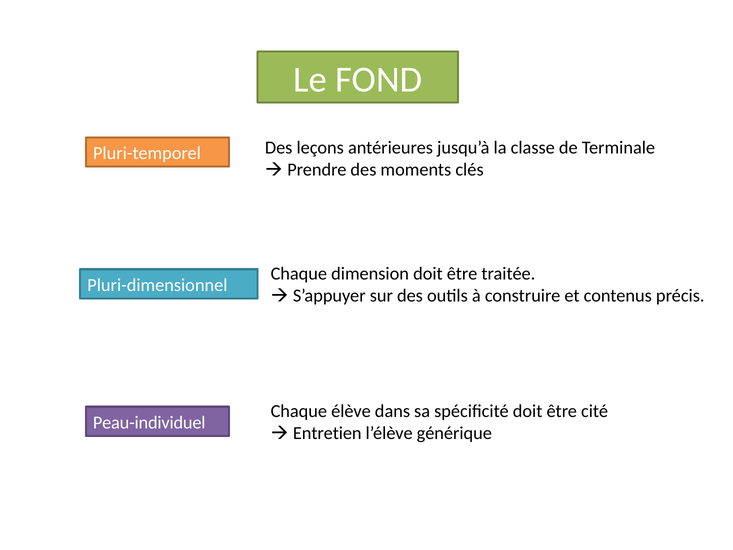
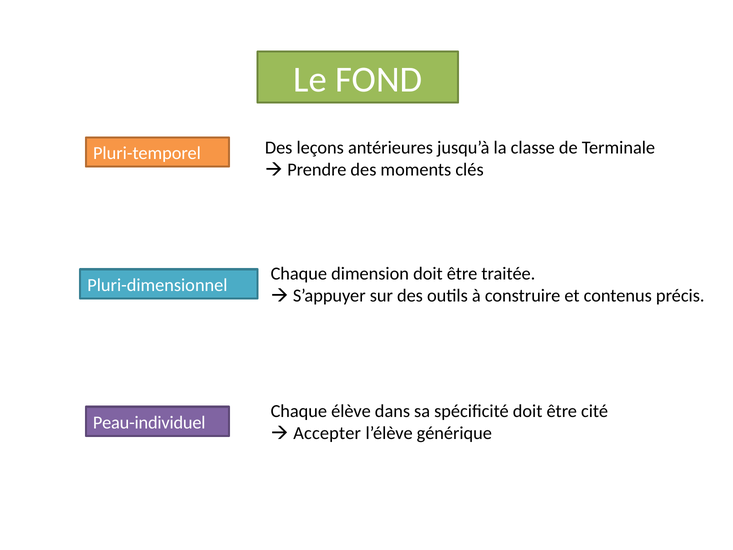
Entretien: Entretien -> Accepter
